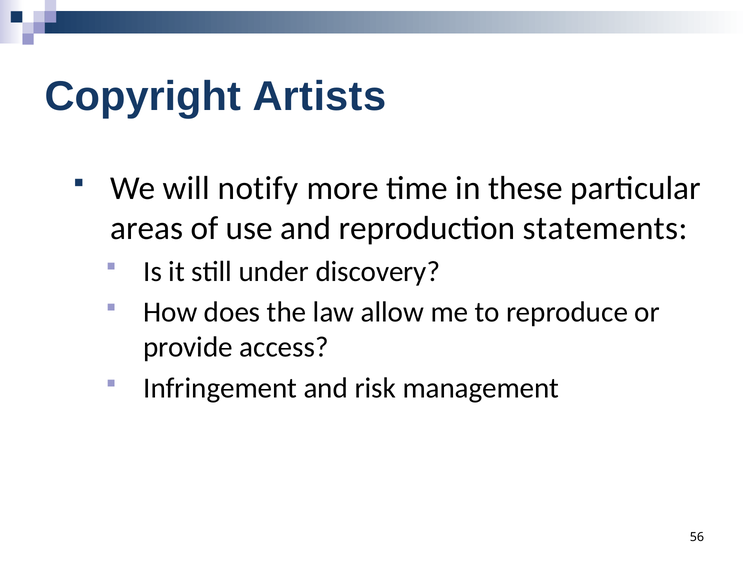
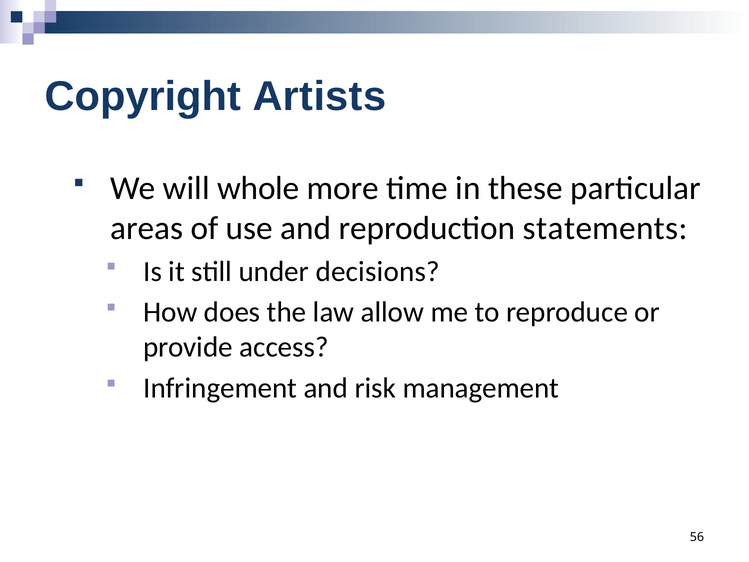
notify: notify -> whole
discovery: discovery -> decisions
